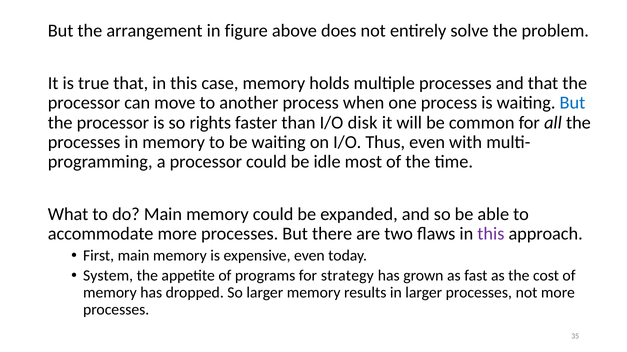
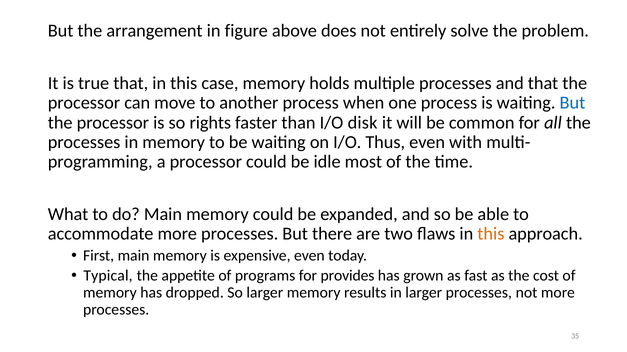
this at (491, 234) colour: purple -> orange
System: System -> Typical
strategy: strategy -> provides
